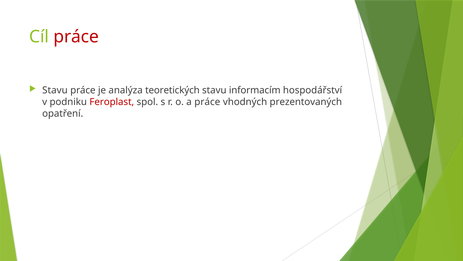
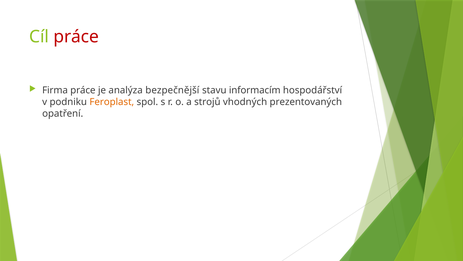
Stavu at (55, 90): Stavu -> Firma
teoretických: teoretických -> bezpečnější
Feroplast colour: red -> orange
a práce: práce -> strojů
